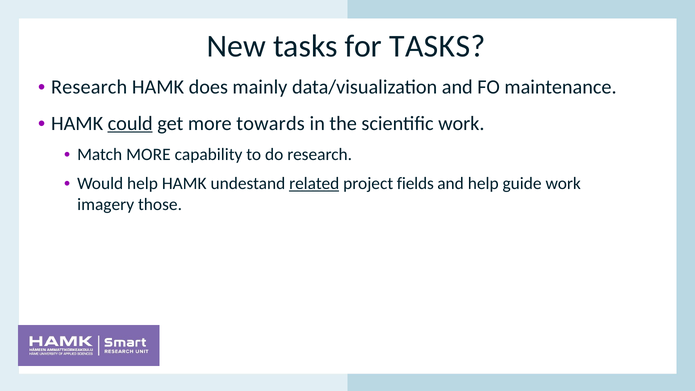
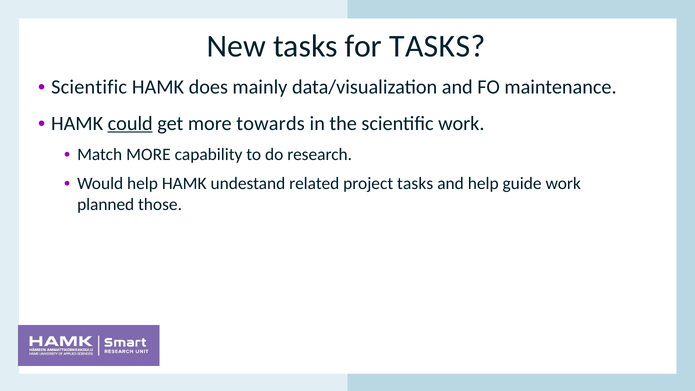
Research at (89, 87): Research -> Scientific
related underline: present -> none
project fields: fields -> tasks
imagery: imagery -> planned
